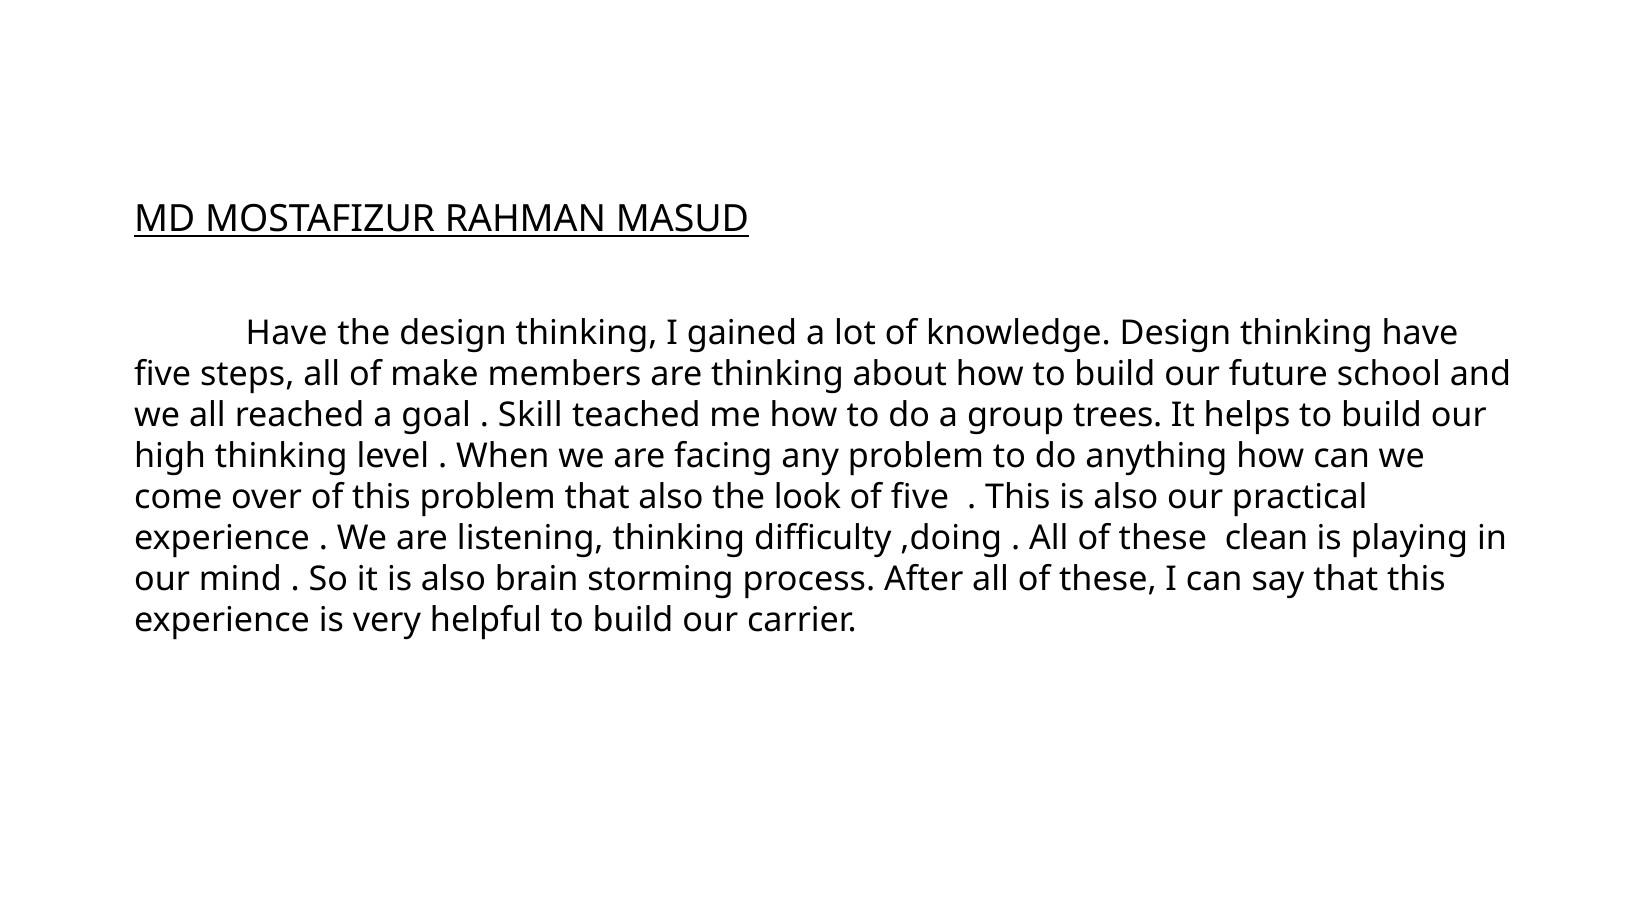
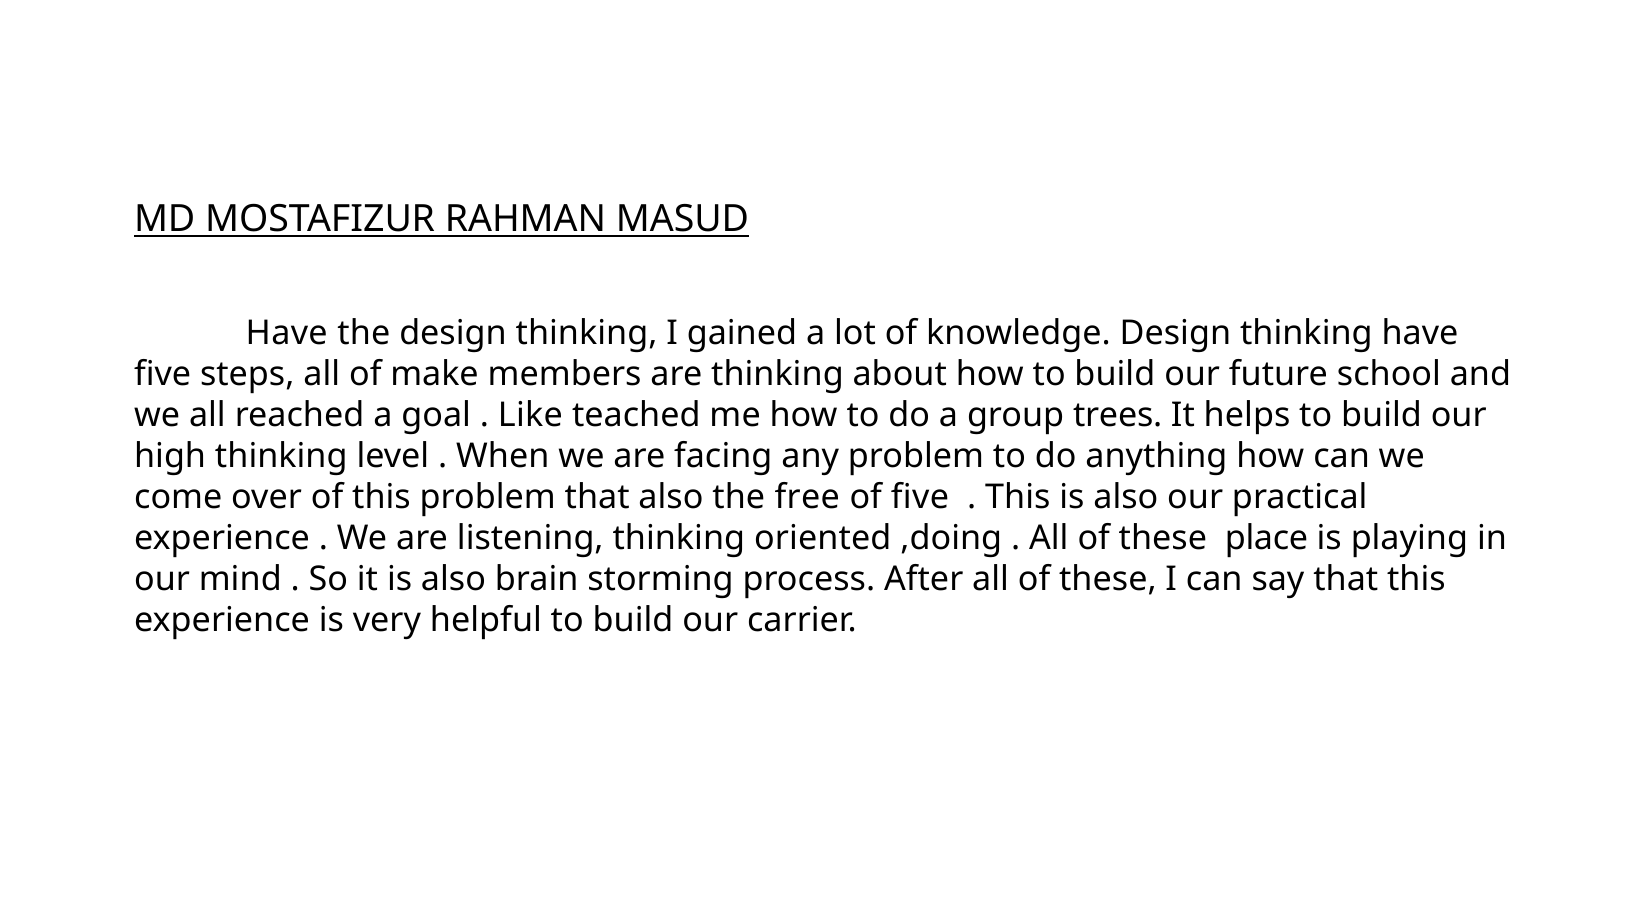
Skill: Skill -> Like
look: look -> free
difficulty: difficulty -> oriented
clean: clean -> place
